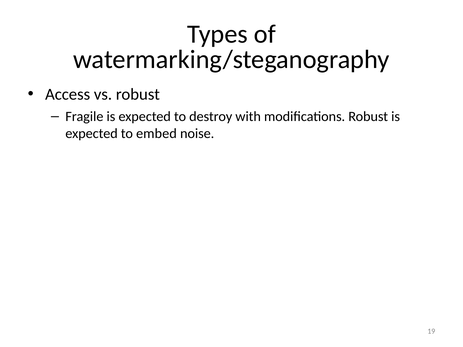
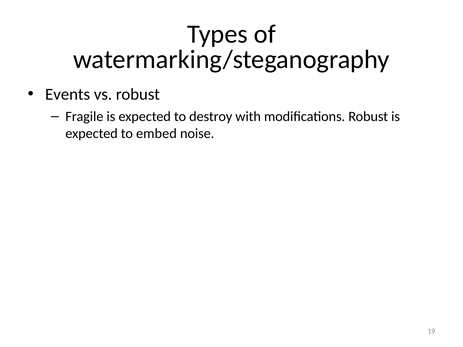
Access: Access -> Events
